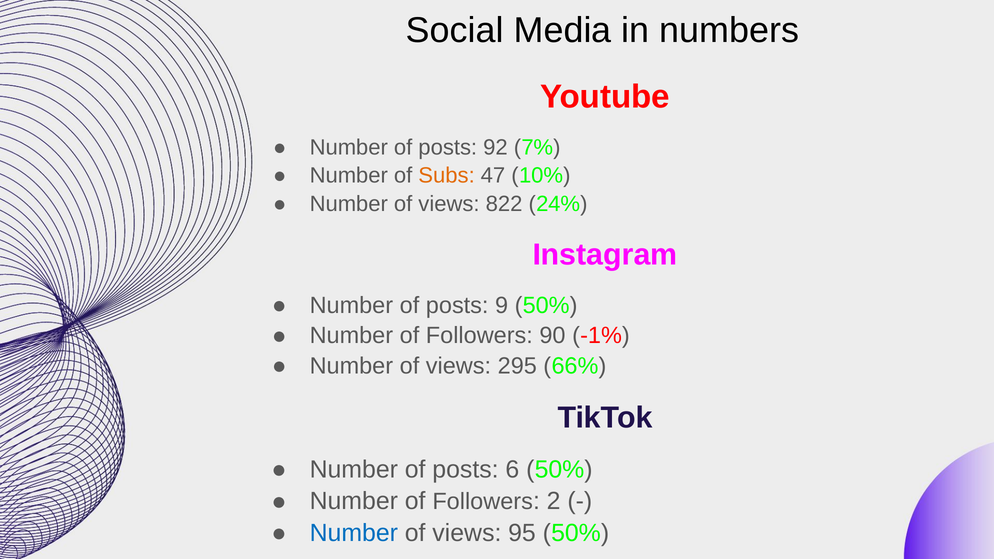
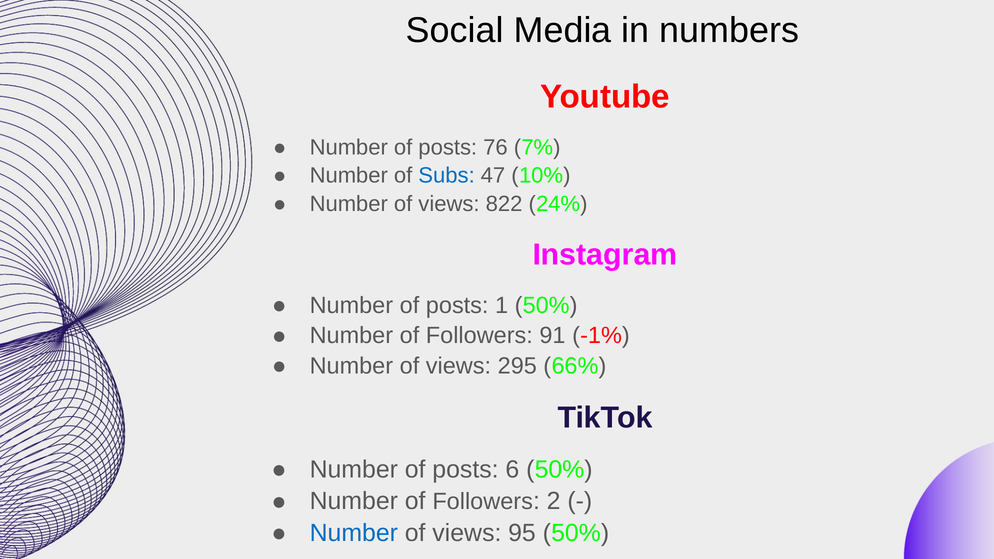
92: 92 -> 76
Subs colour: orange -> blue
9: 9 -> 1
90: 90 -> 91
